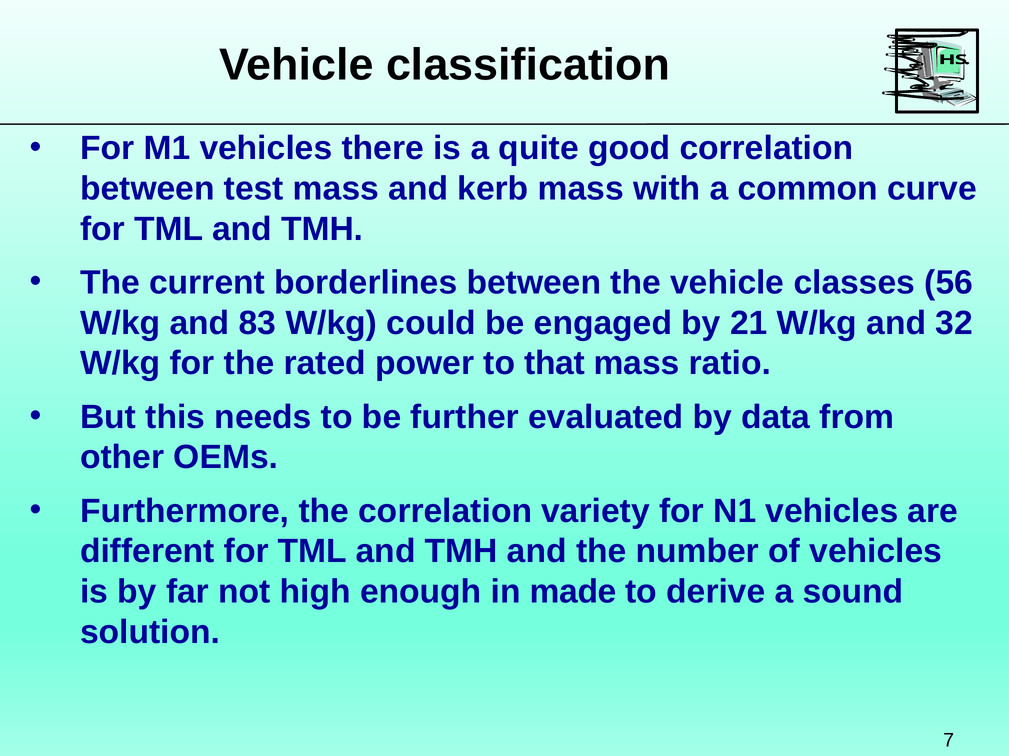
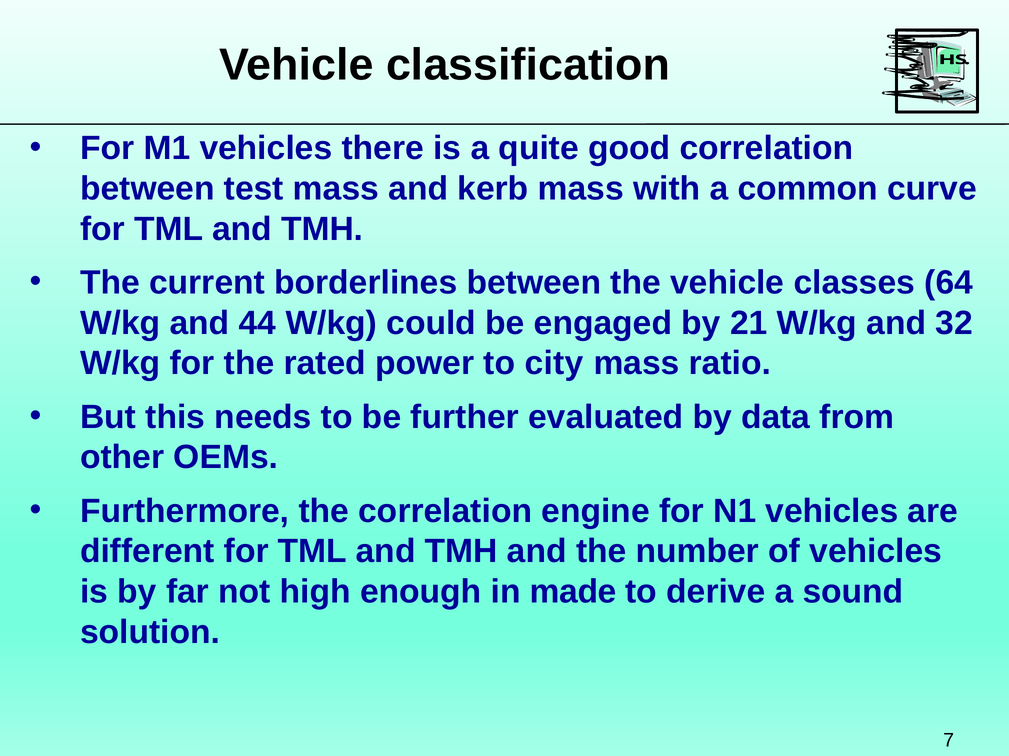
56: 56 -> 64
83: 83 -> 44
that: that -> city
variety: variety -> engine
